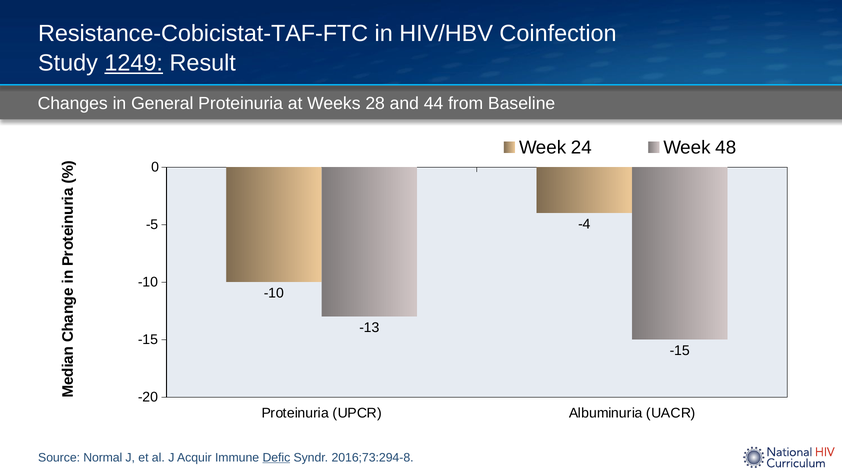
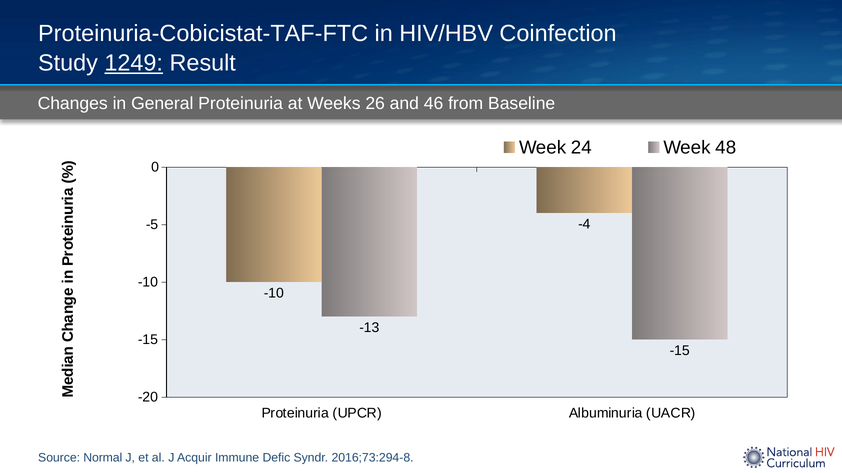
Resistance-Cobicistat-TAF-FTC: Resistance-Cobicistat-TAF-FTC -> Proteinuria-Cobicistat-TAF-FTC
28: 28 -> 26
44: 44 -> 46
Defic underline: present -> none
